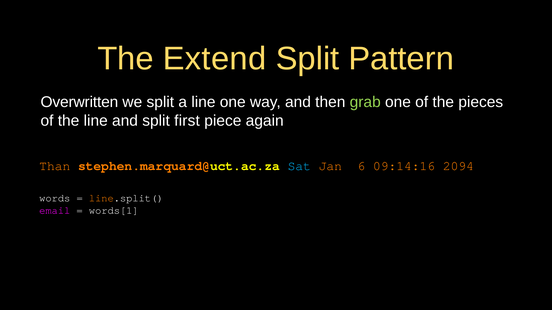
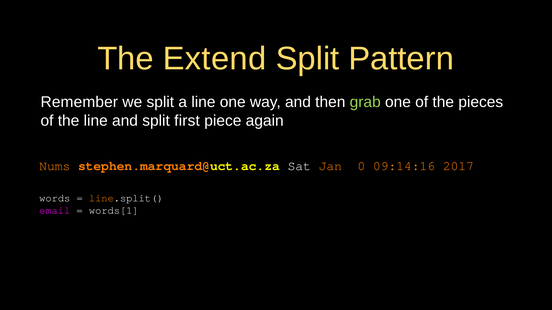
Overwritten: Overwritten -> Remember
Than: Than -> Nums
Sat colour: light blue -> white
6: 6 -> 0
2094: 2094 -> 2017
